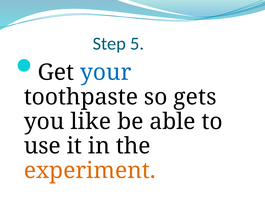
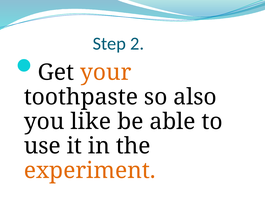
5: 5 -> 2
your colour: blue -> orange
gets: gets -> also
